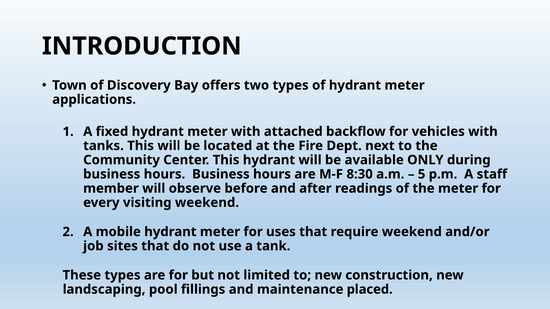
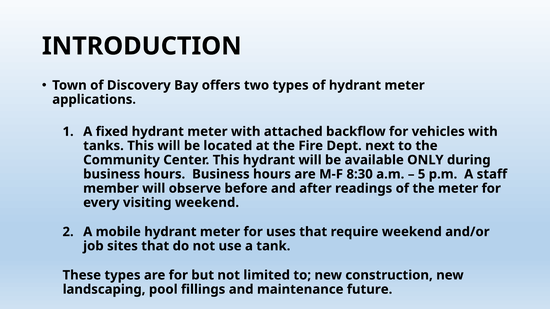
placed: placed -> future
